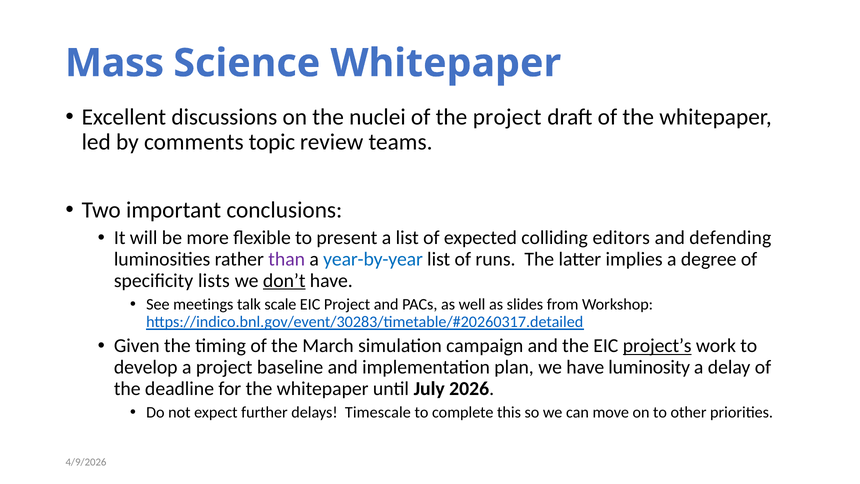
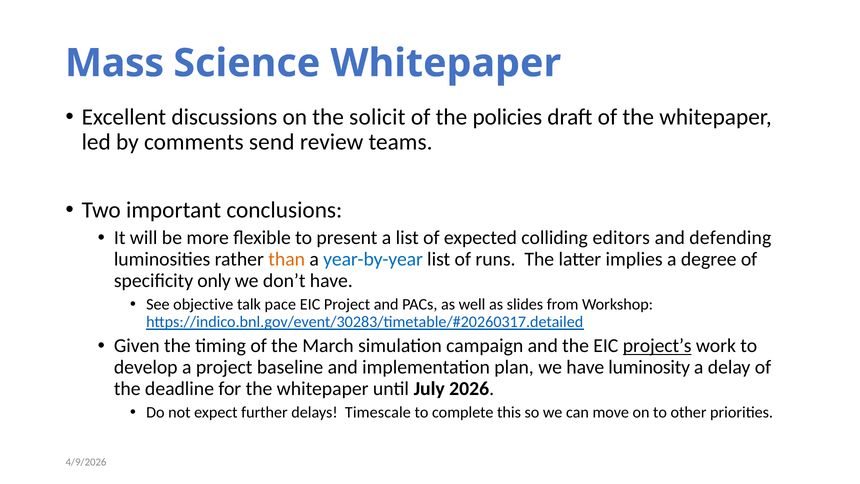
nuclei: nuclei -> solicit
the project: project -> policies
topic: topic -> send
than colour: purple -> orange
lists: lists -> only
don’t underline: present -> none
meetings: meetings -> objective
scale: scale -> pace
